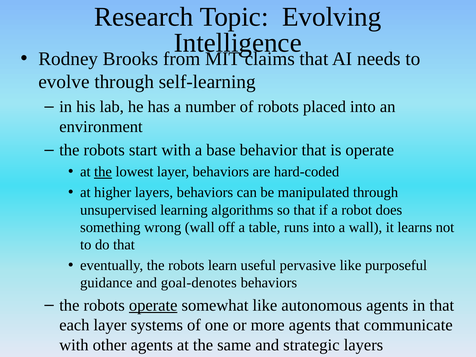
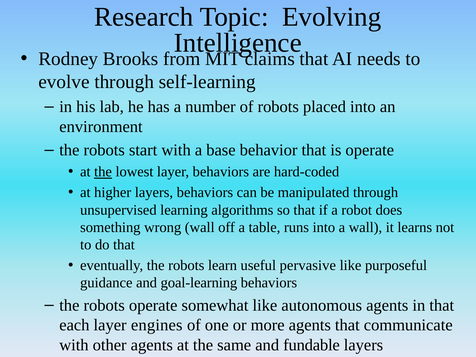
goal-denotes: goal-denotes -> goal-learning
operate at (153, 305) underline: present -> none
systems: systems -> engines
strategic: strategic -> fundable
